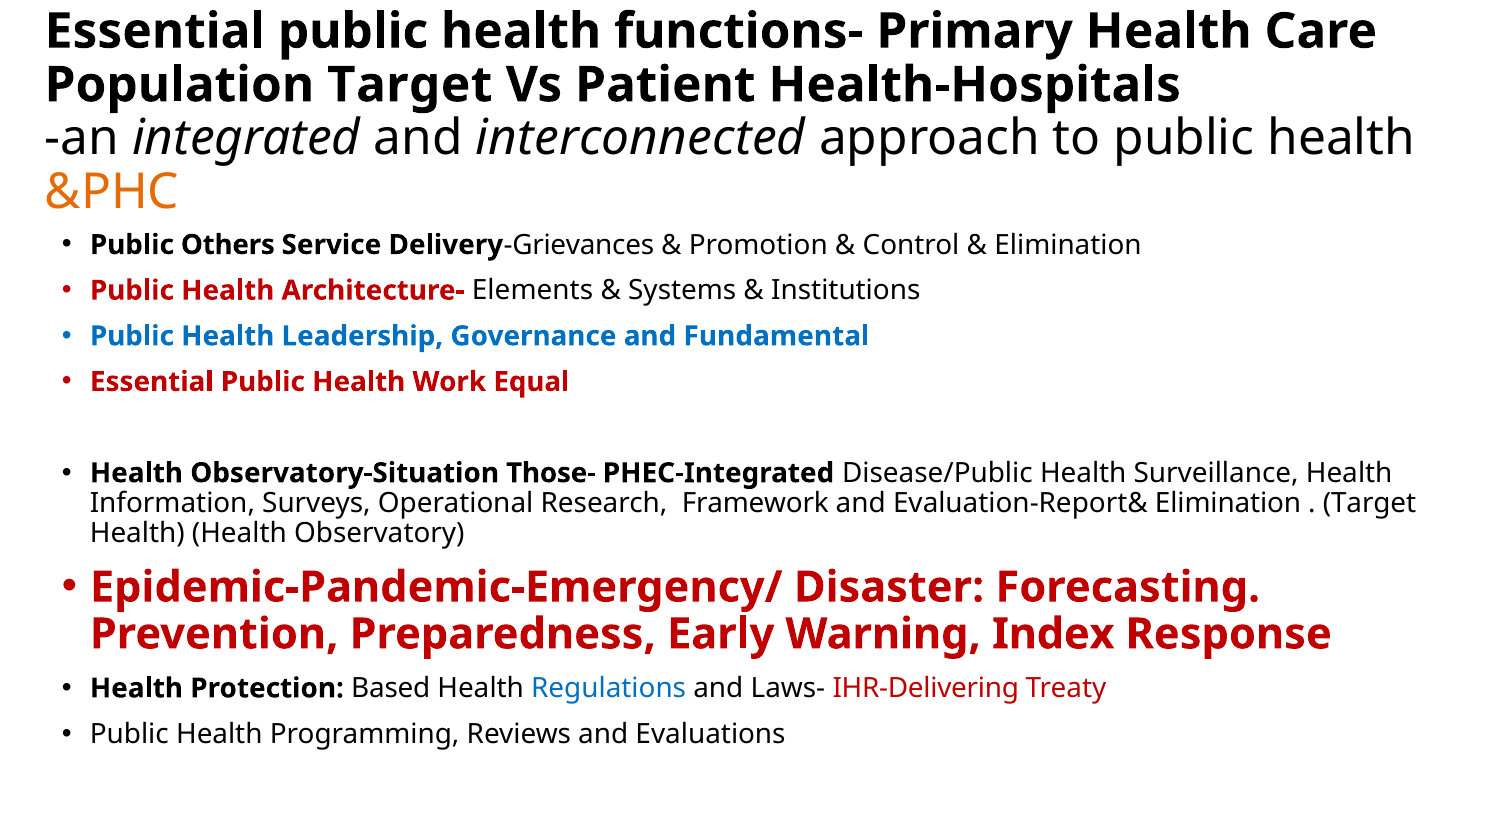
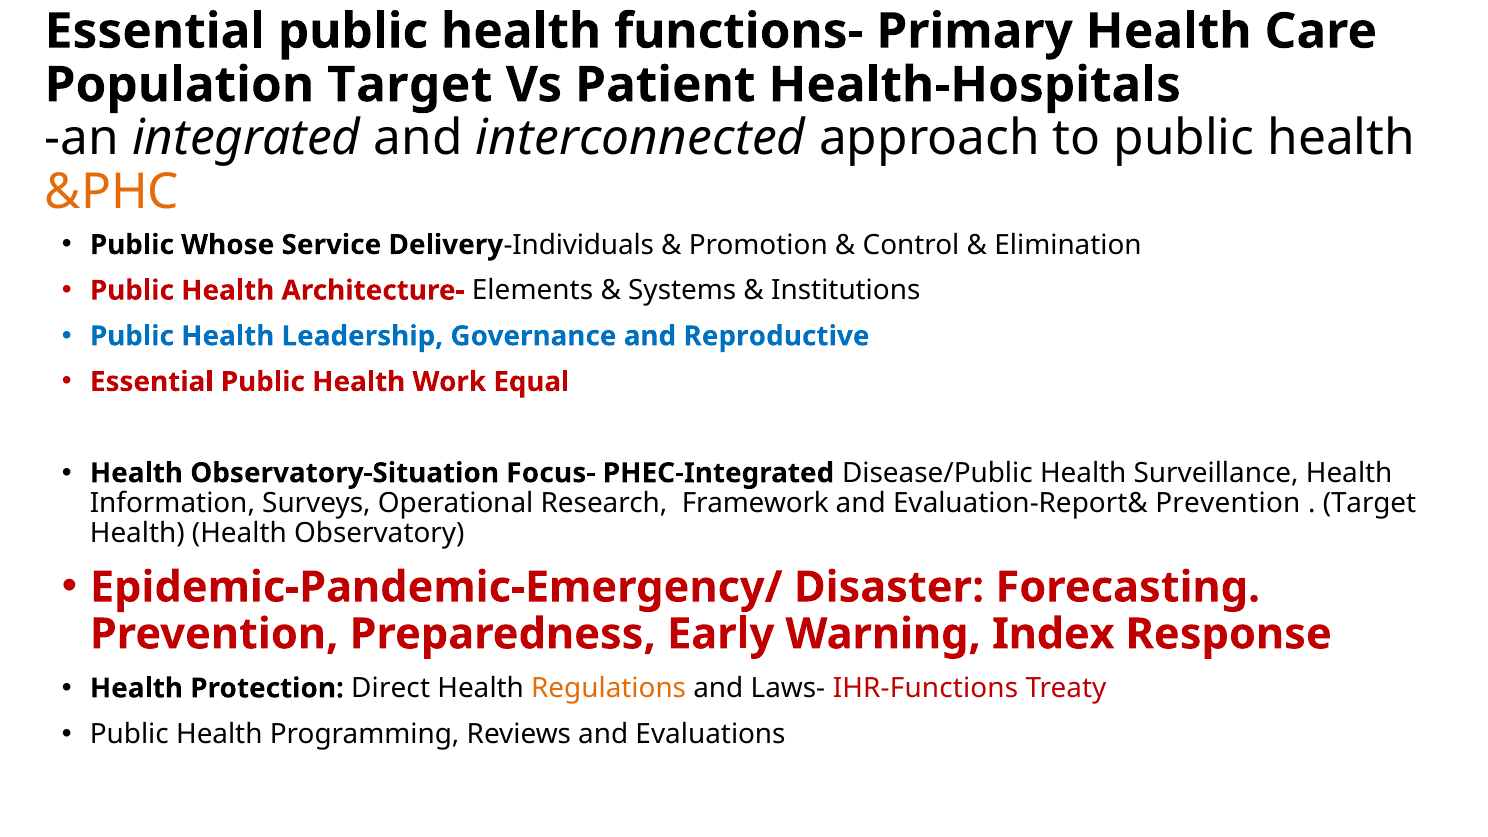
Others: Others -> Whose
Grievances: Grievances -> Individuals
Fundamental: Fundamental -> Reproductive
Those-: Those- -> Focus-
Evaluation-Report& Elimination: Elimination -> Prevention
Based: Based -> Direct
Regulations colour: blue -> orange
IHR-Delivering: IHR-Delivering -> IHR-Functions
